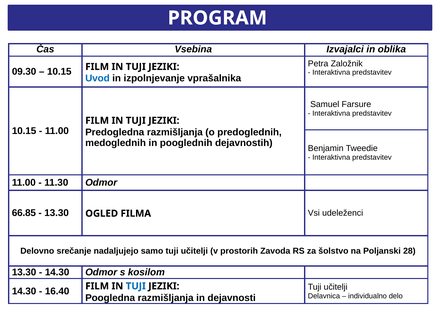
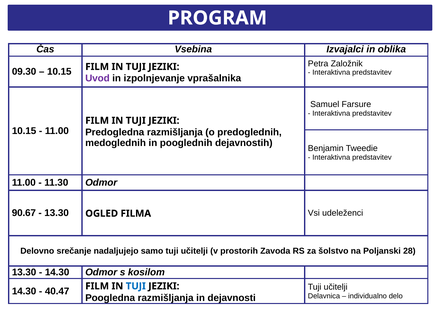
Uvod colour: blue -> purple
66.85: 66.85 -> 90.67
16.40: 16.40 -> 40.47
